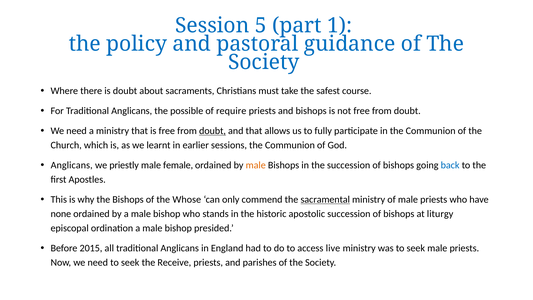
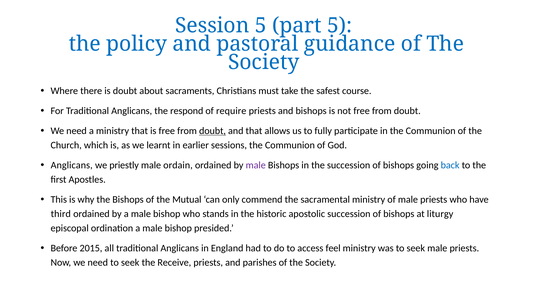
part 1: 1 -> 5
possible: possible -> respond
female: female -> ordain
male at (256, 165) colour: orange -> purple
Whose: Whose -> Mutual
sacramental underline: present -> none
none: none -> third
live: live -> feel
